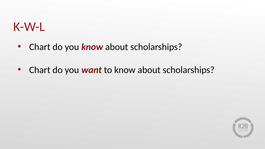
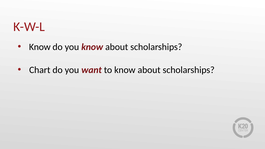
Chart at (40, 47): Chart -> Know
